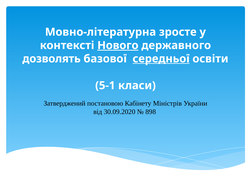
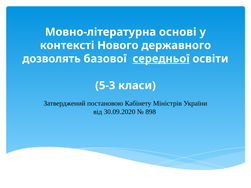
зросте: зросте -> основі
Нового underline: present -> none
5-1: 5-1 -> 5-3
